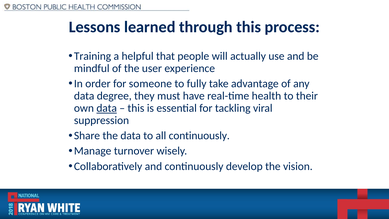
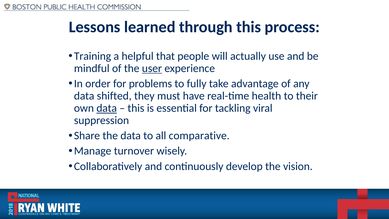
user underline: none -> present
someone: someone -> problems
degree: degree -> shifted
all continuously: continuously -> comparative
